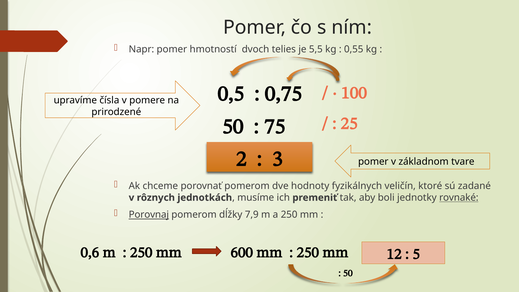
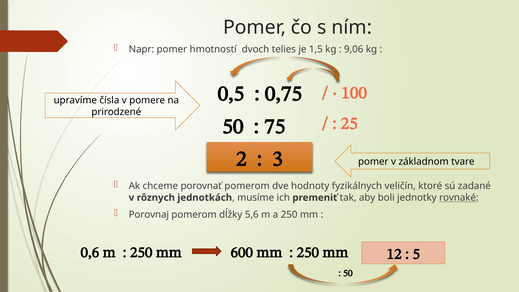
5,5: 5,5 -> 1,5
0,55: 0,55 -> 9,06
Porovnaj underline: present -> none
7,9: 7,9 -> 5,6
